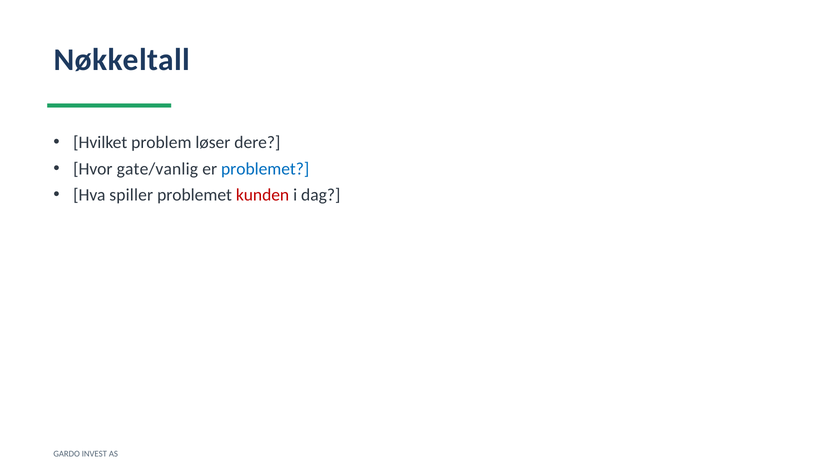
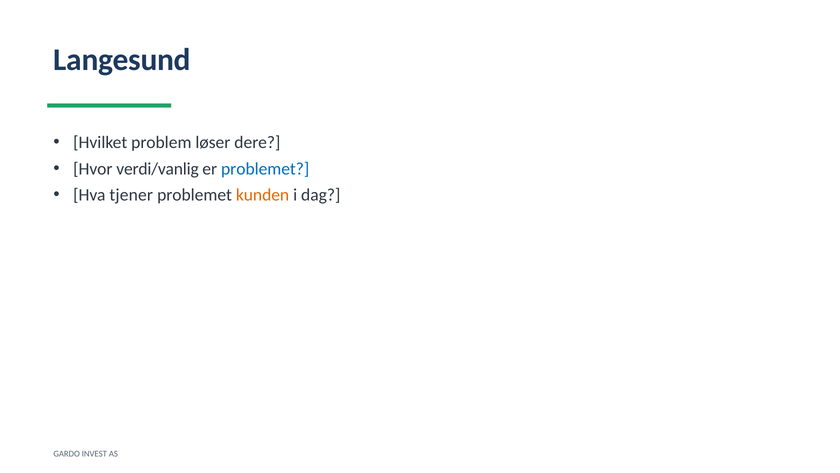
Nøkkeltall: Nøkkeltall -> Langesund
gate/vanlig: gate/vanlig -> verdi/vanlig
spiller: spiller -> tjener
kunden colour: red -> orange
